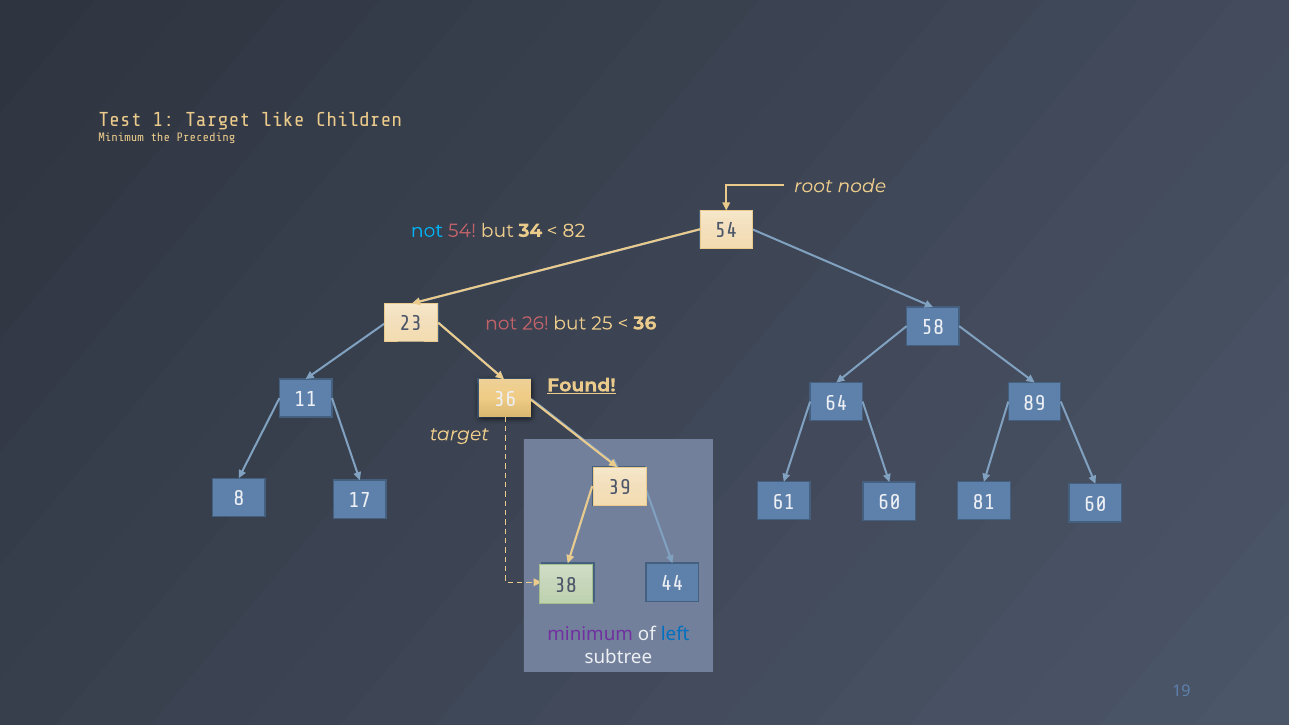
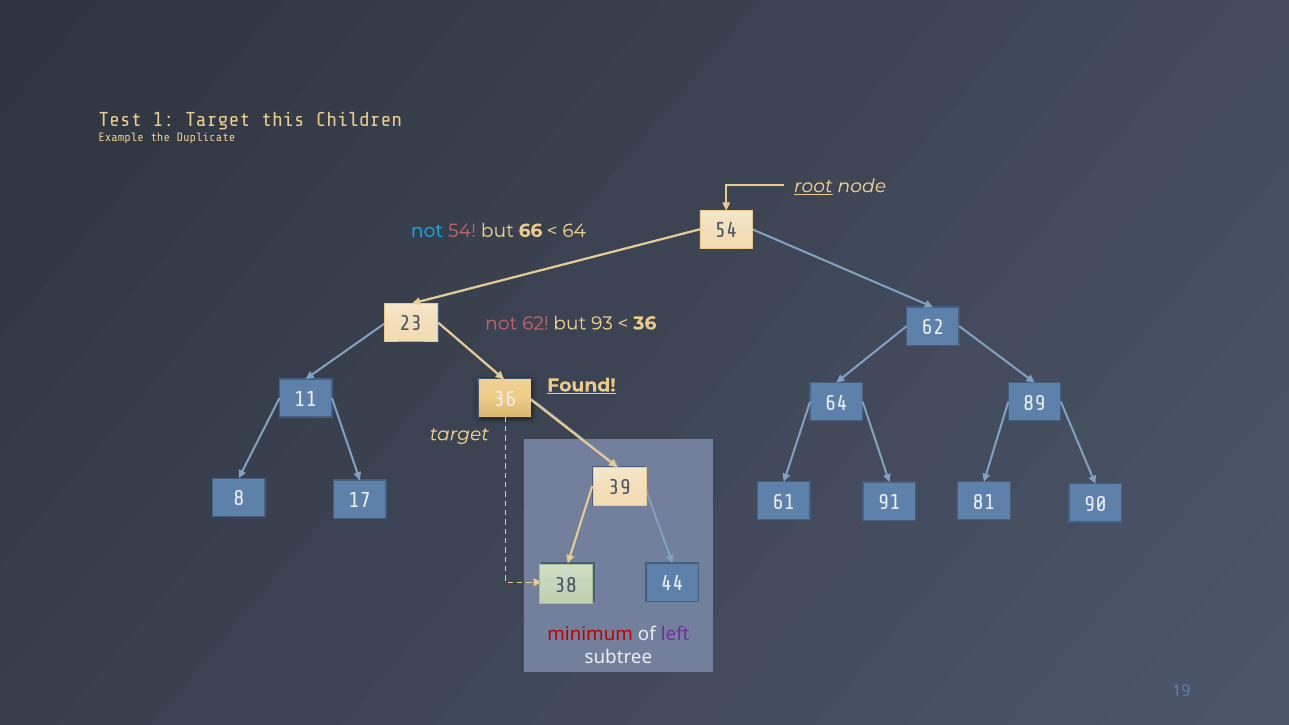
like: like -> this
Minimum at (121, 137): Minimum -> Example
Preceding: Preceding -> Duplicate
root underline: none -> present
34: 34 -> 66
82 at (574, 231): 82 -> 64
58 at (933, 328): 58 -> 62
not 26: 26 -> 62
25: 25 -> 93
61 60: 60 -> 90
17 60: 60 -> 91
minimum at (590, 635) colour: purple -> red
left colour: blue -> purple
